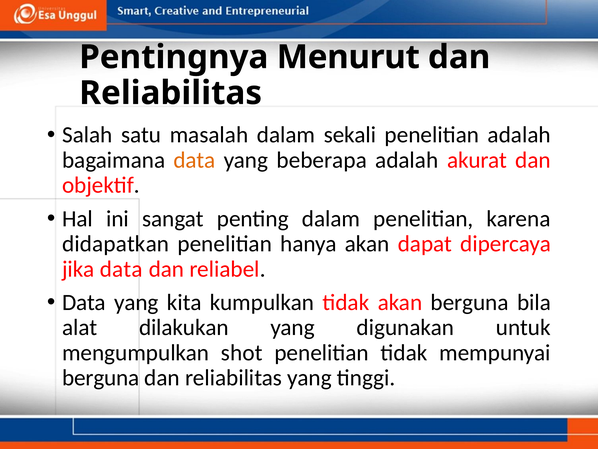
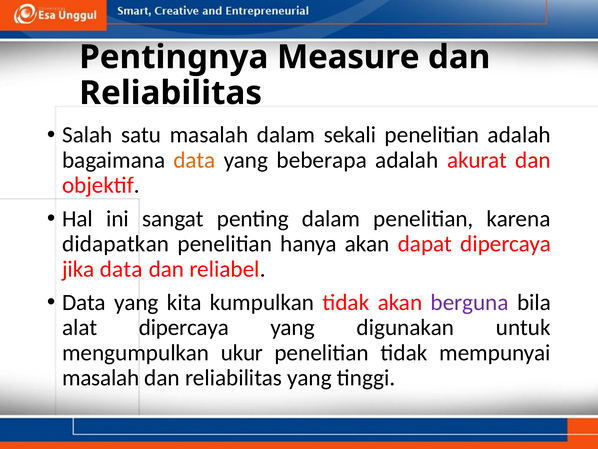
Menurut: Menurut -> Measure
berguna at (470, 302) colour: black -> purple
alat dilakukan: dilakukan -> dipercaya
shot: shot -> ukur
berguna at (101, 378): berguna -> masalah
